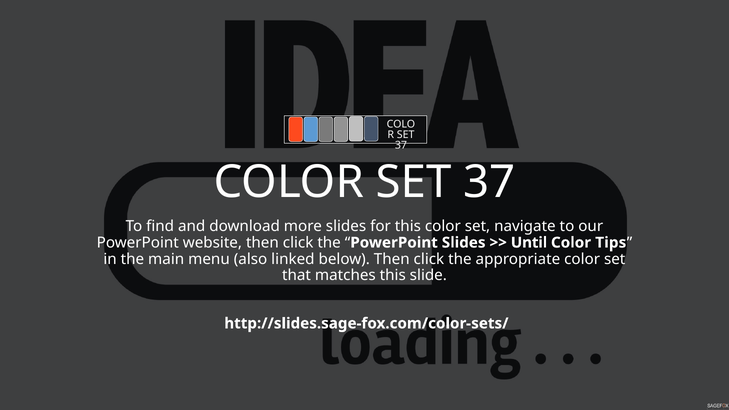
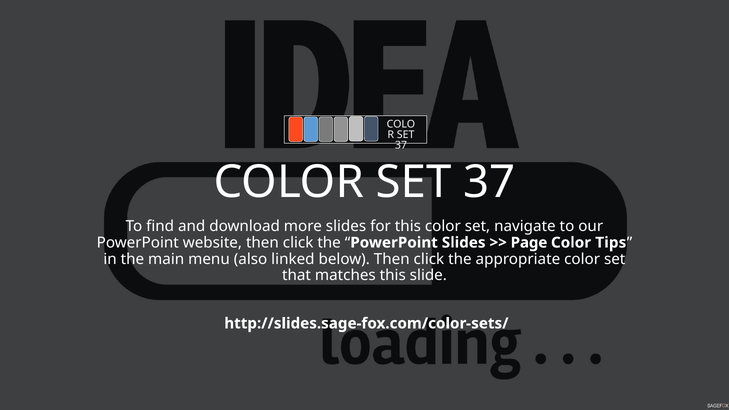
Until: Until -> Page
